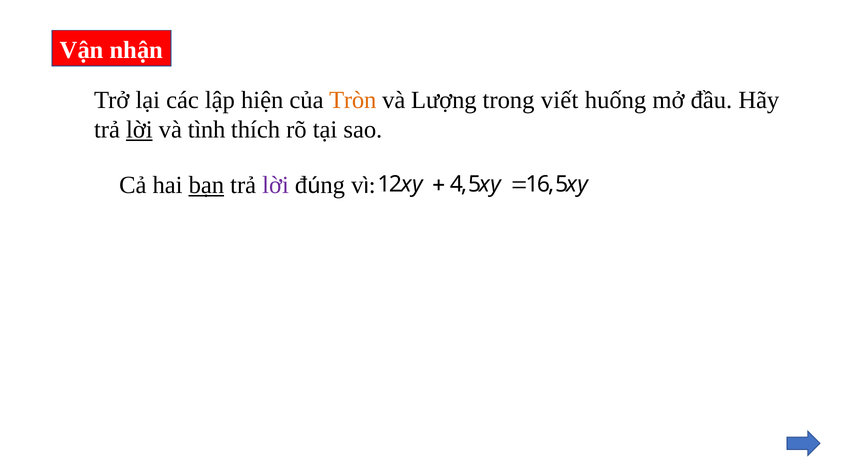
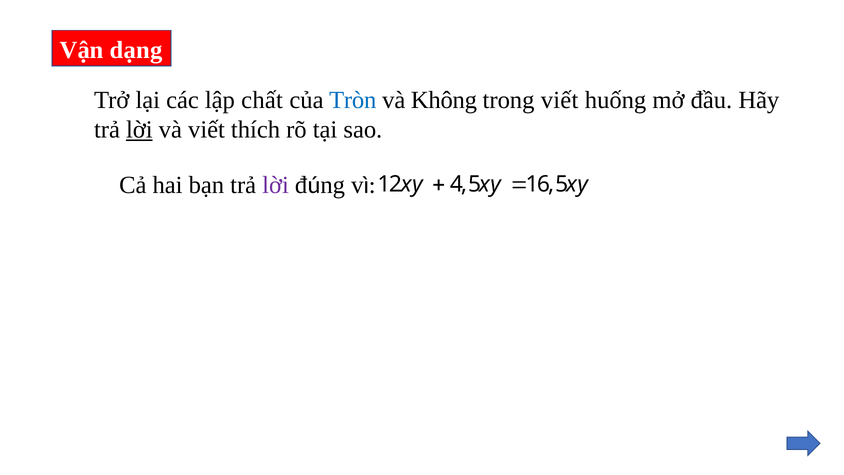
nhận: nhận -> dạng
hiện: hiện -> chất
Tròn colour: orange -> blue
Lượng: Lượng -> Không
và tình: tình -> viết
bạn underline: present -> none
